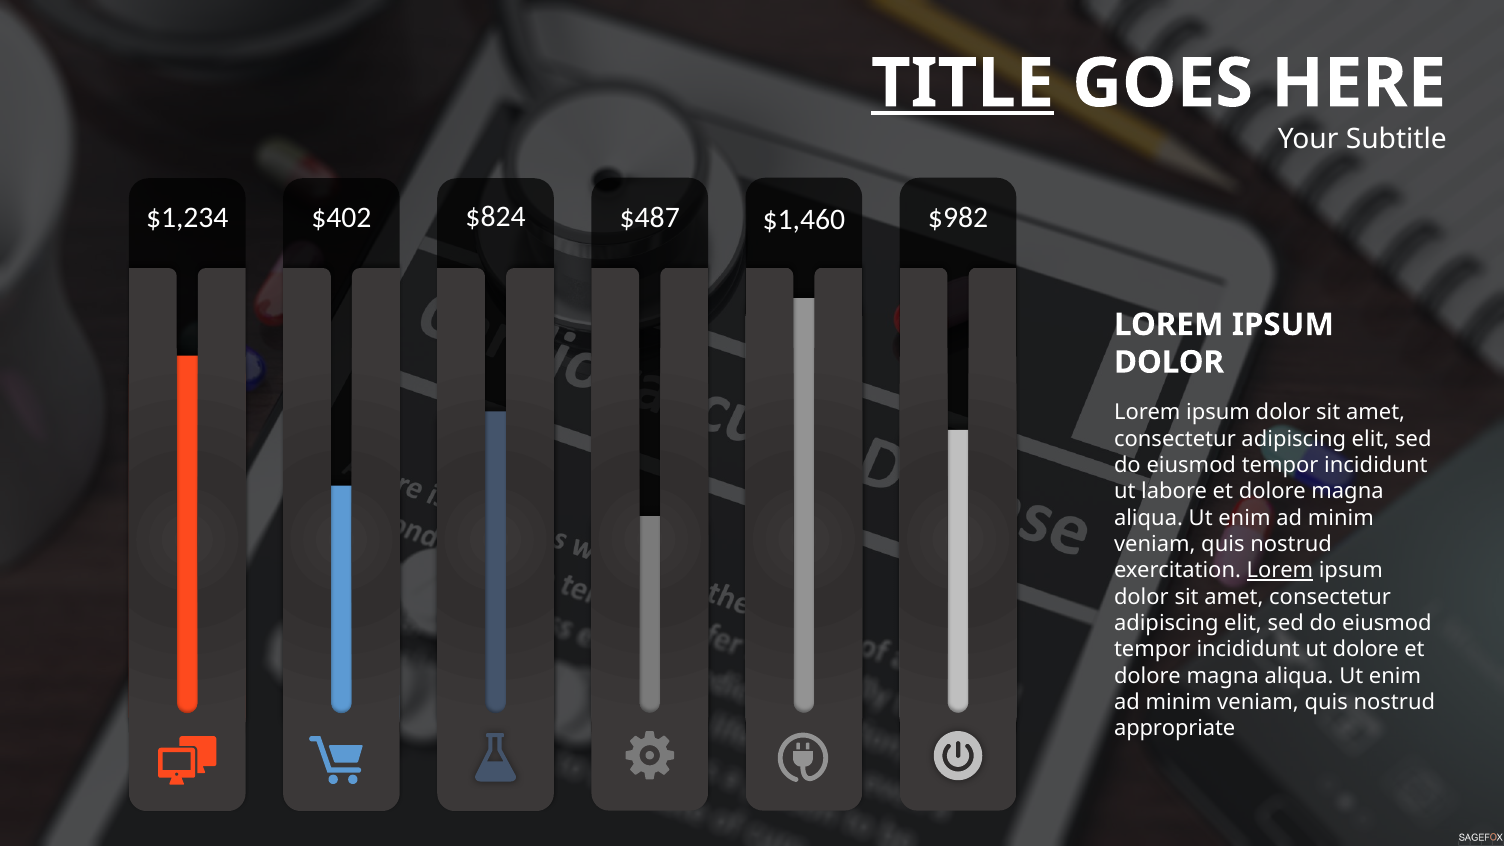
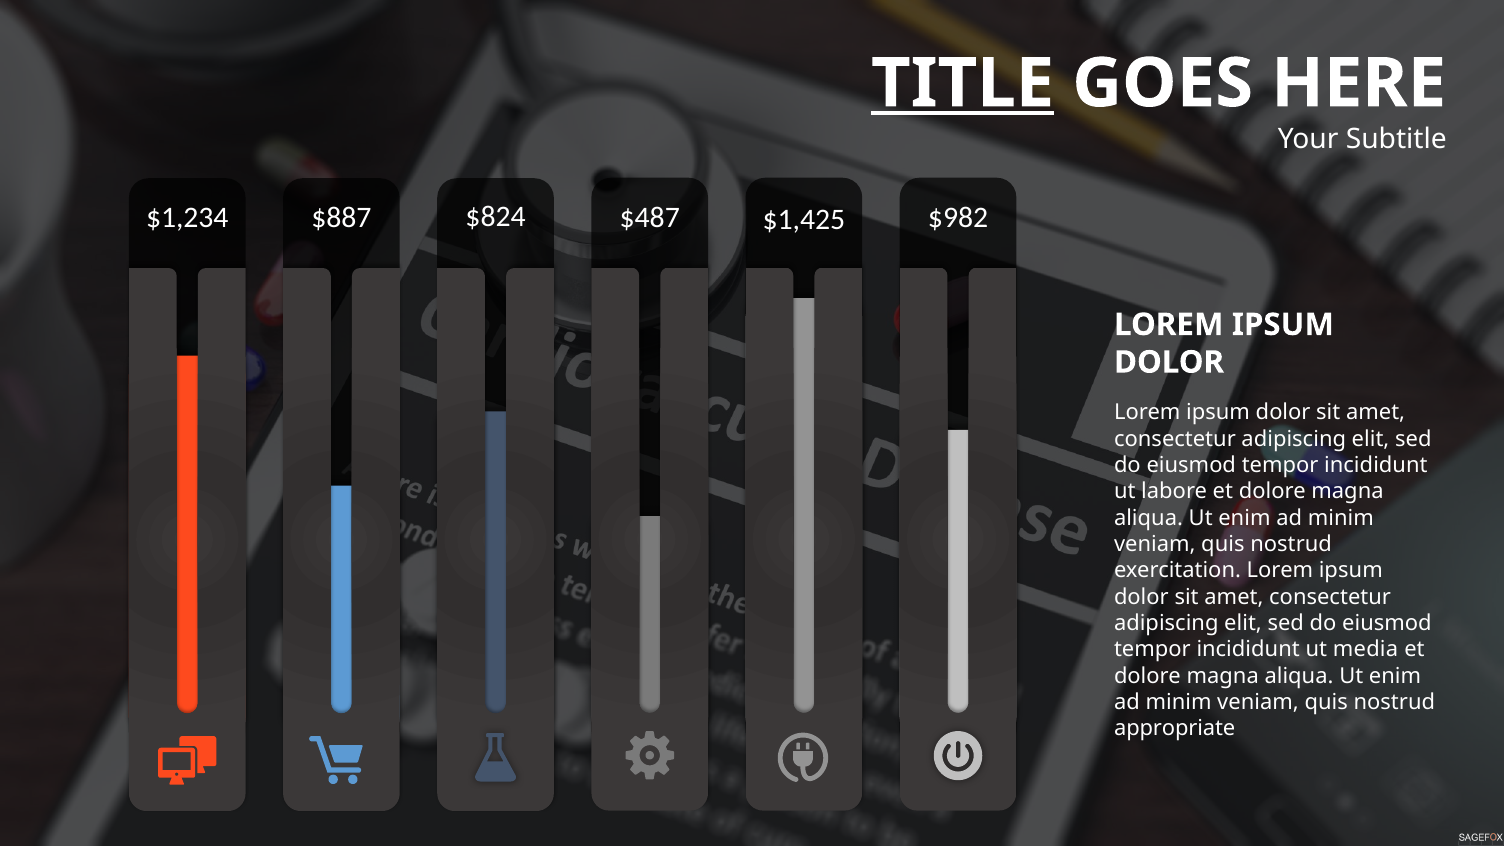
$402: $402 -> $887
$1,460: $1,460 -> $1,425
Lorem at (1280, 570) underline: present -> none
ut dolore: dolore -> media
